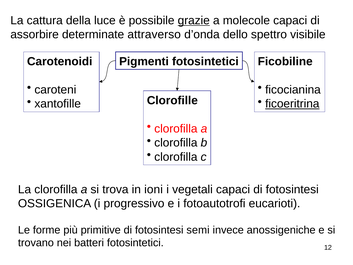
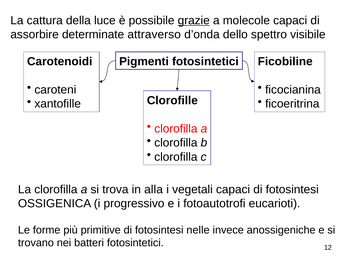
ficoeritrina underline: present -> none
ioni: ioni -> alla
semi: semi -> nelle
